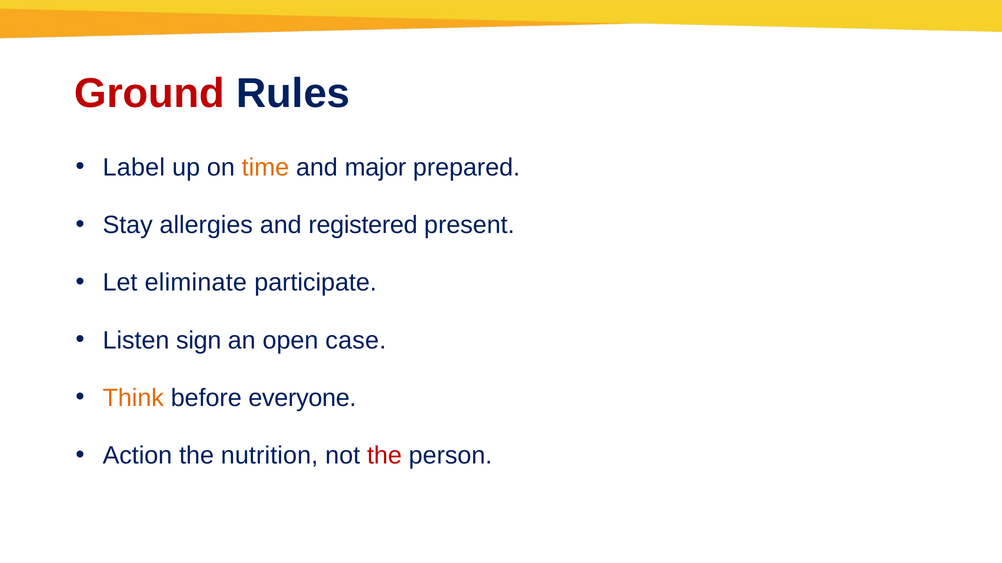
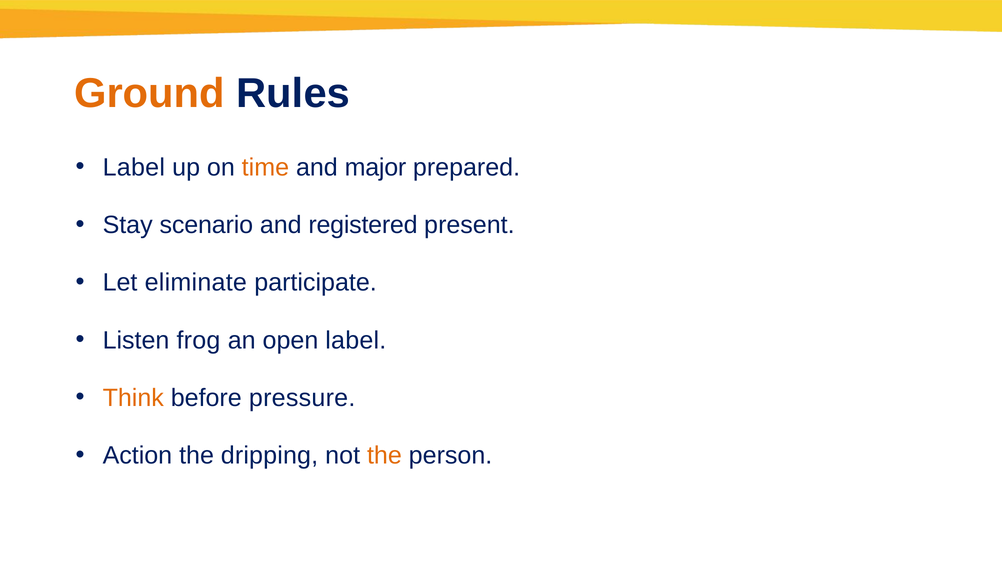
Ground colour: red -> orange
allergies: allergies -> scenario
sign: sign -> frog
open case: case -> label
everyone: everyone -> pressure
nutrition: nutrition -> dripping
the at (384, 456) colour: red -> orange
